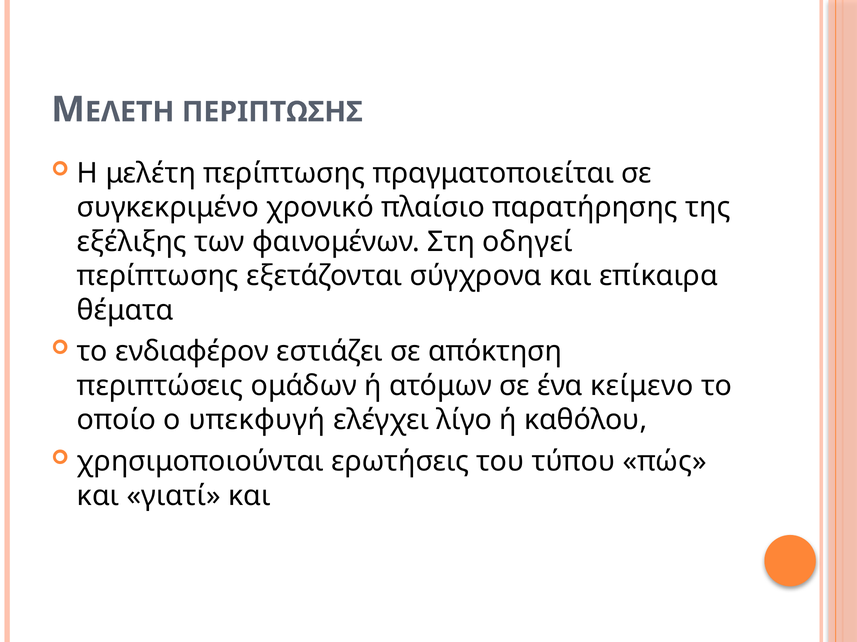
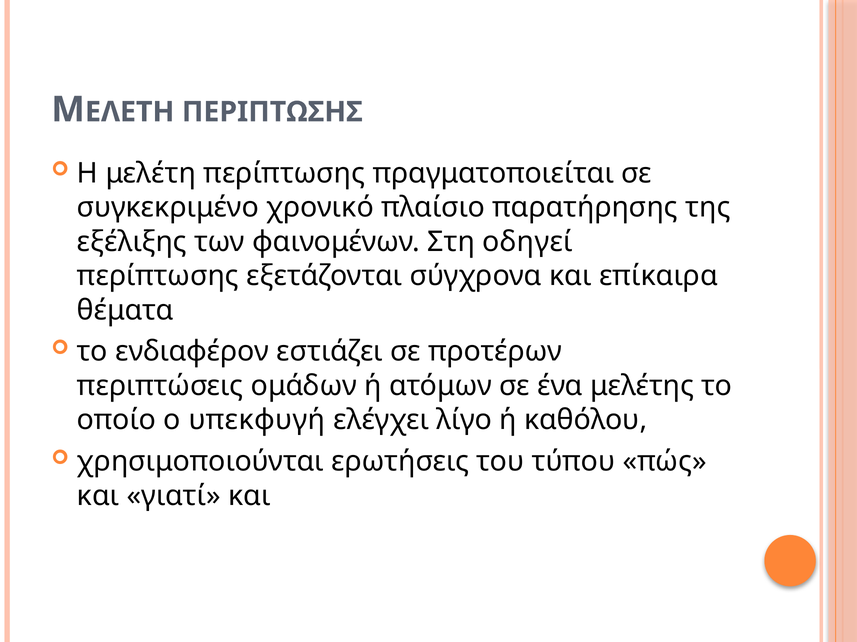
απόκτηση: απόκτηση -> προτέρων
κείμενο: κείμενο -> μελέτης
